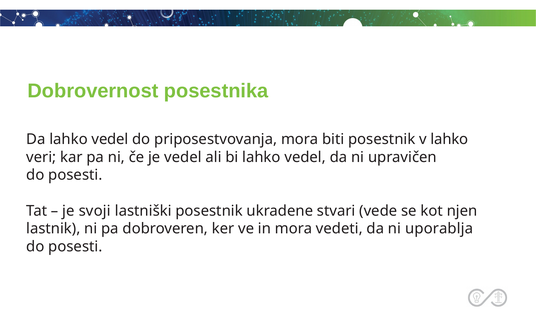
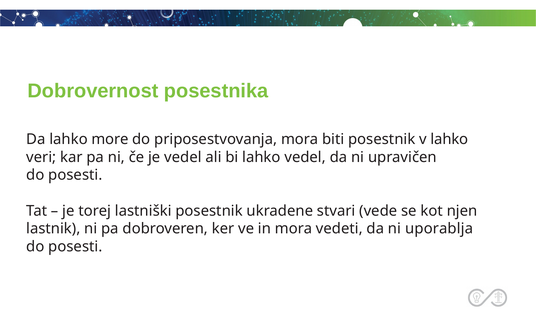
Da lahko vedel: vedel -> more
svoji: svoji -> torej
